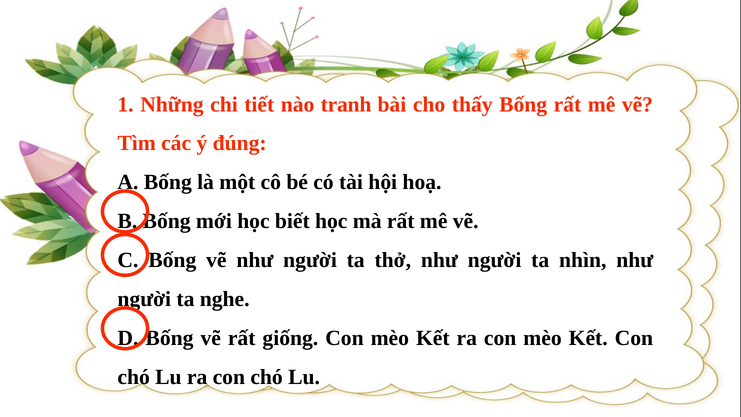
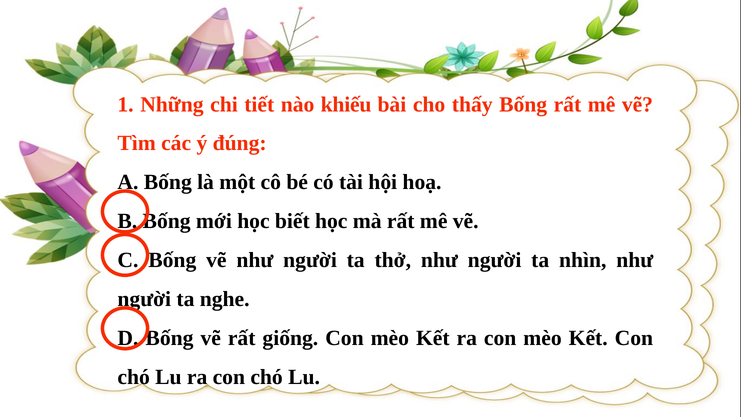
tranh: tranh -> khiếu
